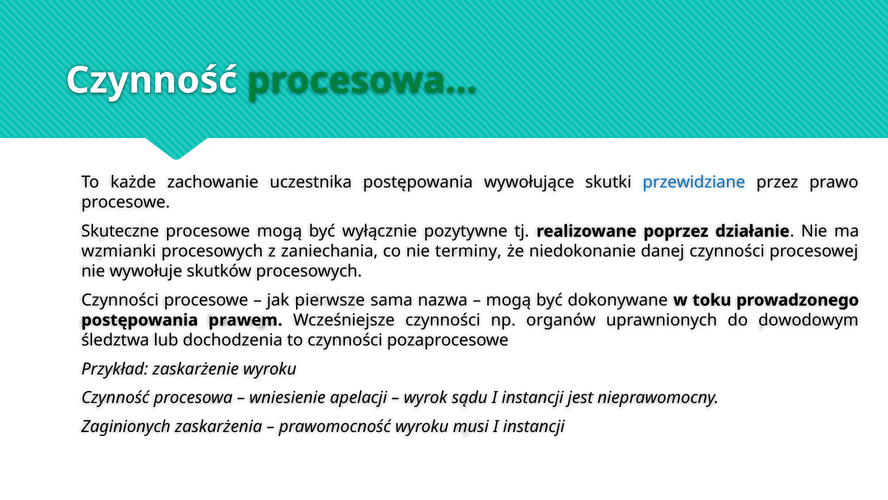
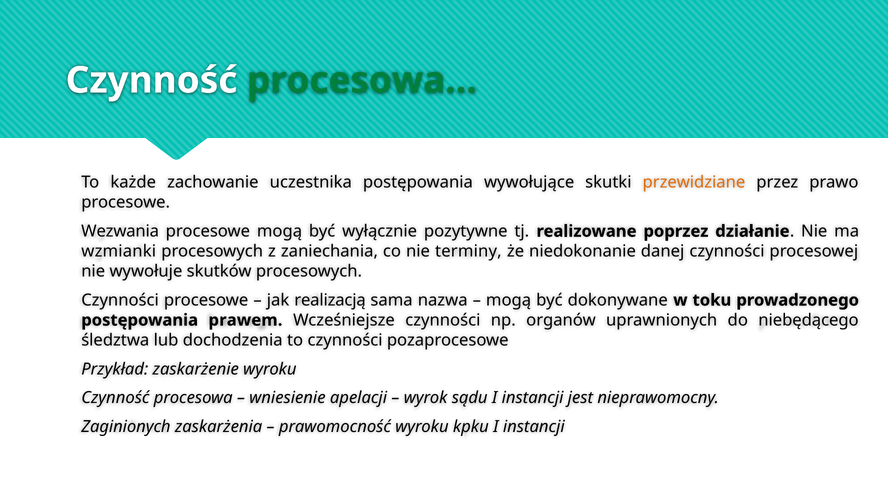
przewidziane colour: blue -> orange
Skuteczne: Skuteczne -> Wezwania
pierwsze: pierwsze -> realizacją
dowodowym: dowodowym -> niebędącego
musi: musi -> kpku
